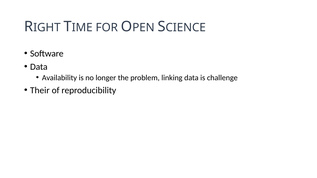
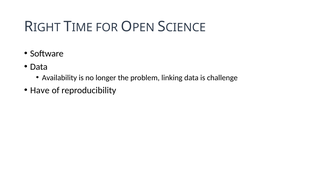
Their: Their -> Have
